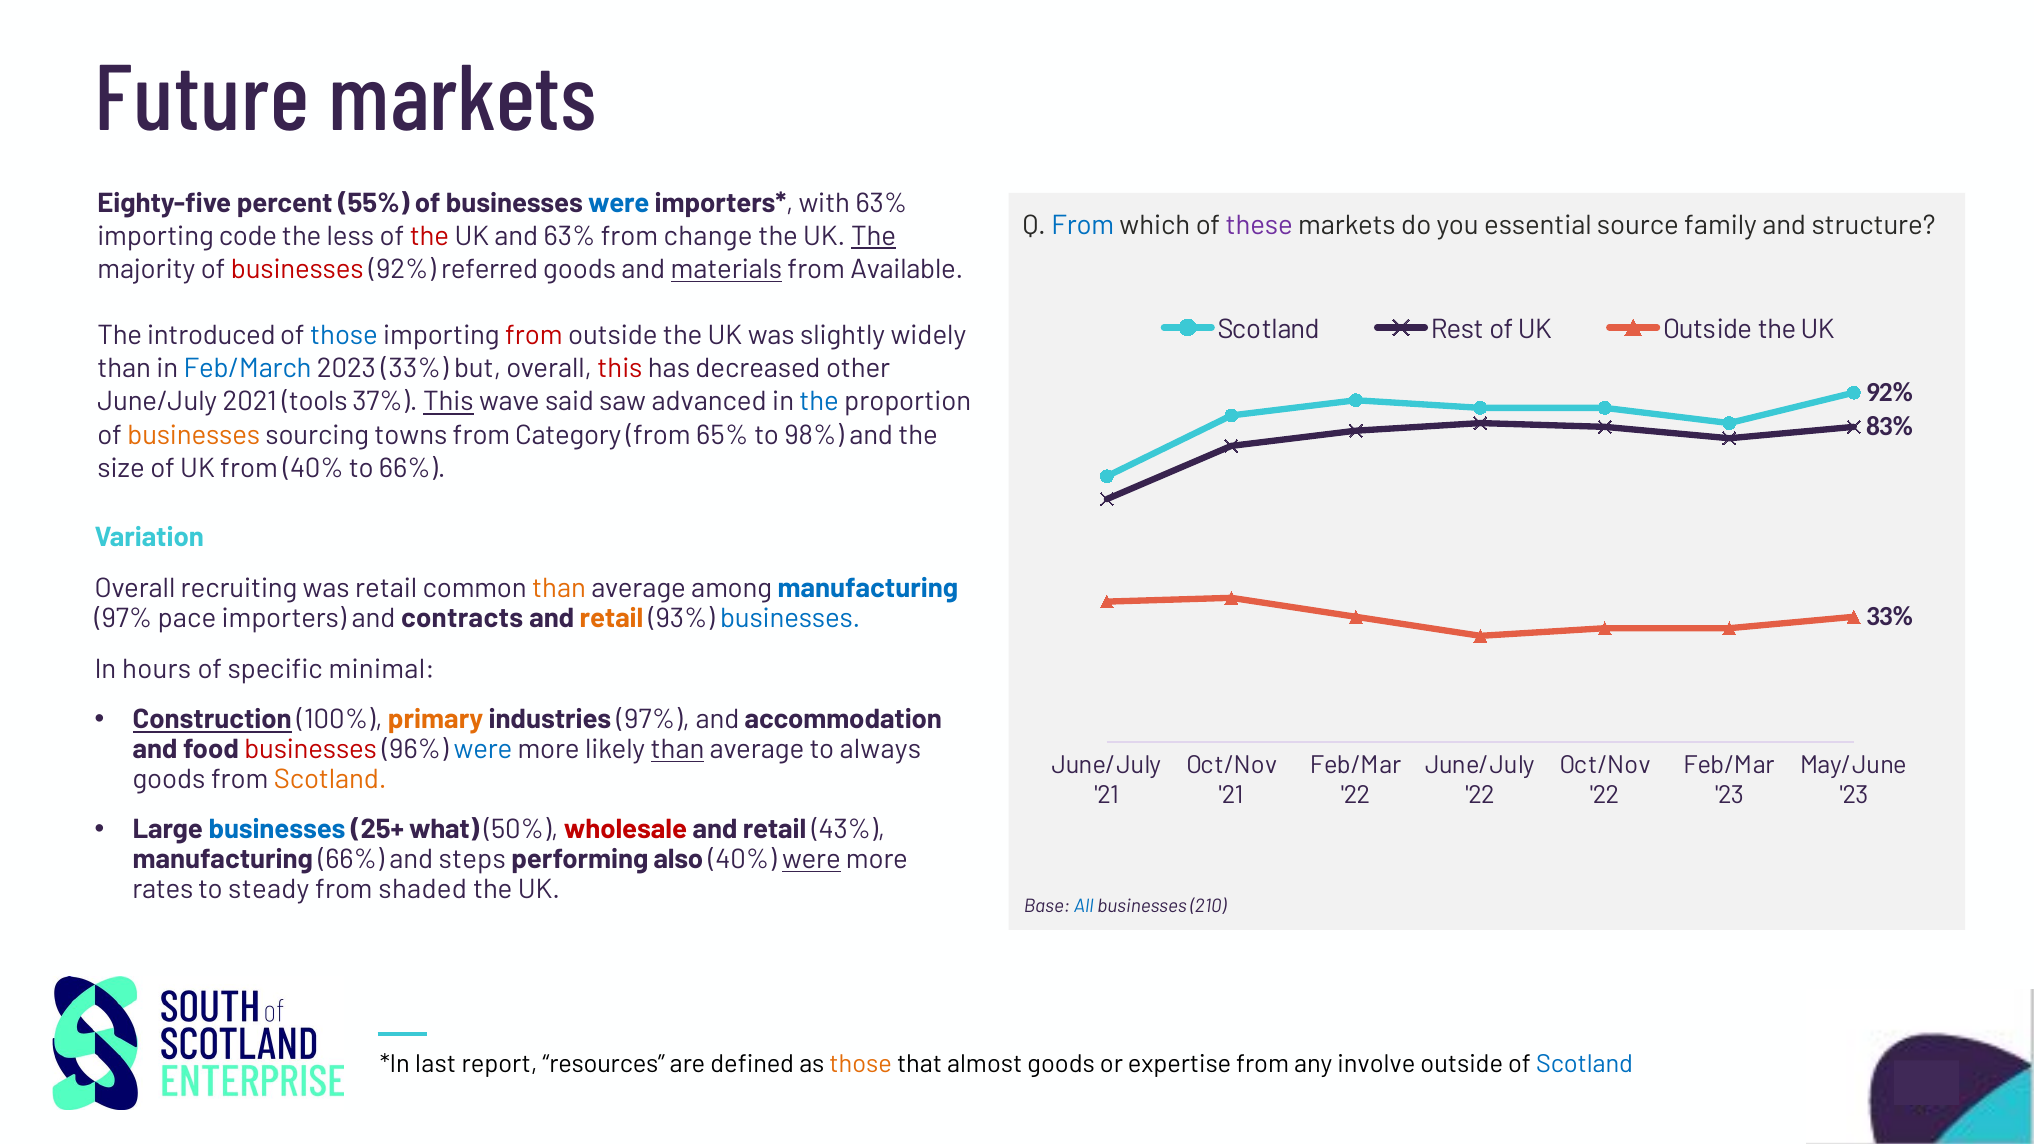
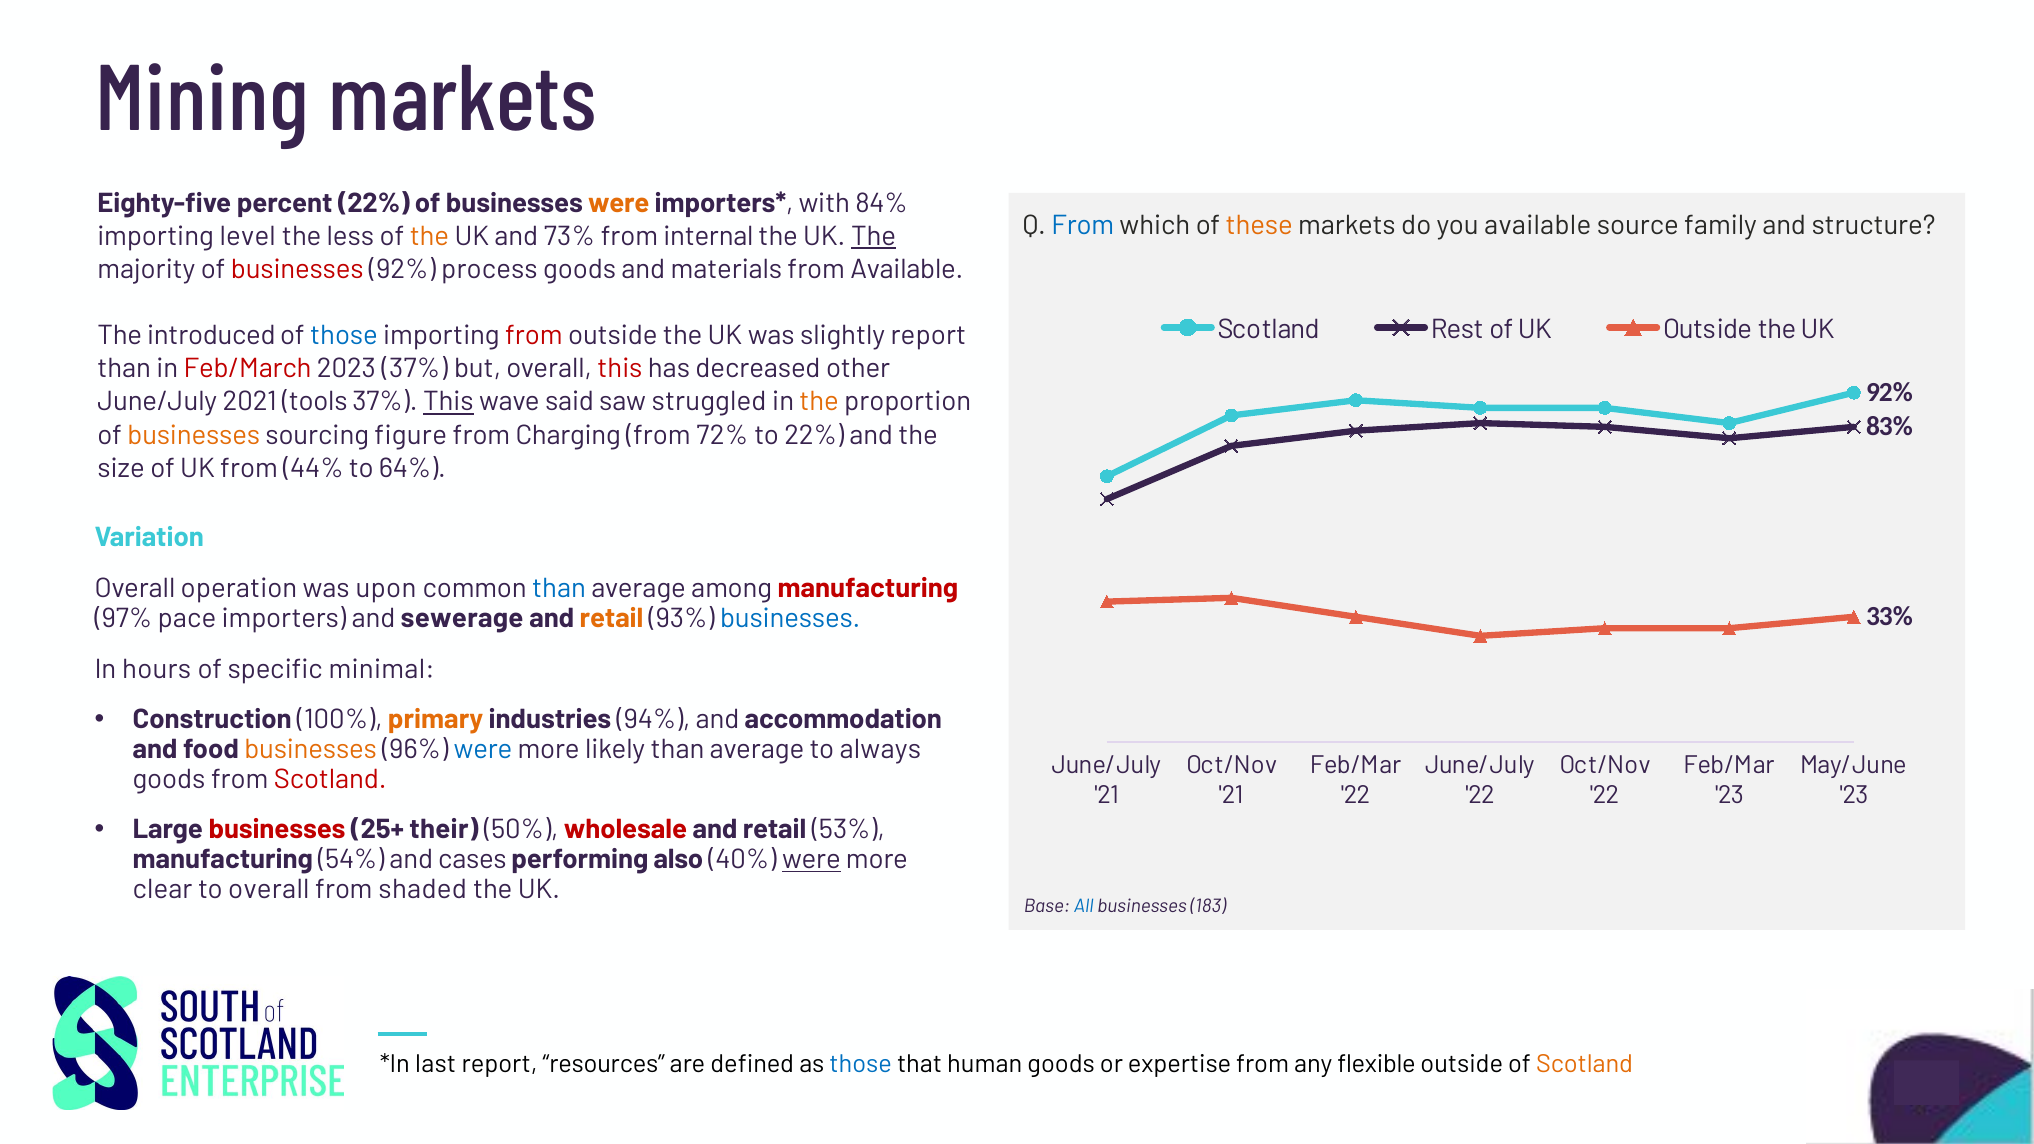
Future: Future -> Mining
percent 55%: 55% -> 22%
were at (619, 203) colour: blue -> orange
with 63%: 63% -> 84%
these colour: purple -> orange
you essential: essential -> available
code: code -> level
the at (429, 236) colour: red -> orange
and 63%: 63% -> 73%
change: change -> internal
referred: referred -> process
materials underline: present -> none
slightly widely: widely -> report
Feb/March colour: blue -> red
2023 33%: 33% -> 37%
advanced: advanced -> struggled
the at (819, 402) colour: blue -> orange
towns: towns -> figure
Category: Category -> Charging
65%: 65% -> 72%
to 98%: 98% -> 22%
from 40%: 40% -> 44%
to 66%: 66% -> 64%
recruiting: recruiting -> operation
was retail: retail -> upon
than at (559, 589) colour: orange -> blue
manufacturing at (868, 589) colour: blue -> red
contracts: contracts -> sewerage
Construction underline: present -> none
industries 97%: 97% -> 94%
businesses at (311, 750) colour: red -> orange
than at (678, 750) underline: present -> none
Scotland at (330, 779) colour: orange -> red
businesses at (277, 830) colour: blue -> red
what: what -> their
43%: 43% -> 53%
manufacturing 66%: 66% -> 54%
steps: steps -> cases
rates: rates -> clear
to steady: steady -> overall
210: 210 -> 183
those at (861, 1064) colour: orange -> blue
almost: almost -> human
involve: involve -> flexible
Scotland at (1585, 1064) colour: blue -> orange
